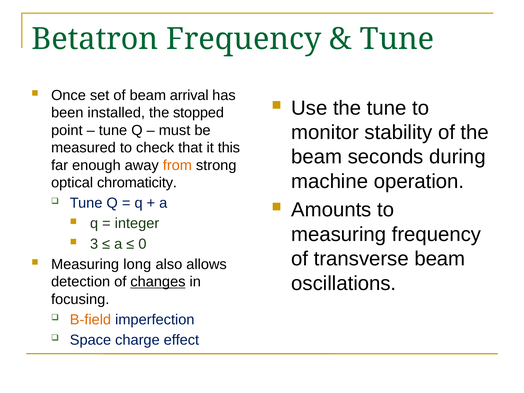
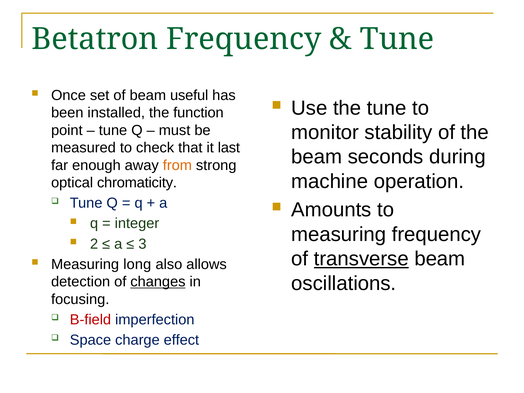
arrival: arrival -> useful
stopped: stopped -> function
this: this -> last
3: 3 -> 2
0: 0 -> 3
transverse underline: none -> present
B-field colour: orange -> red
